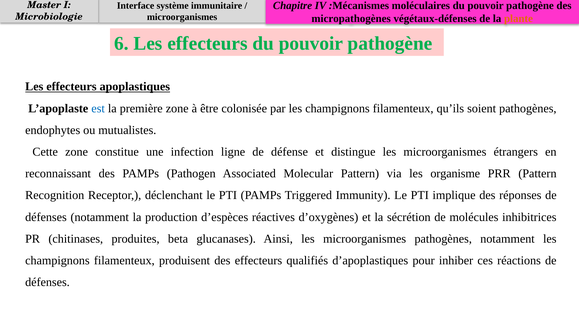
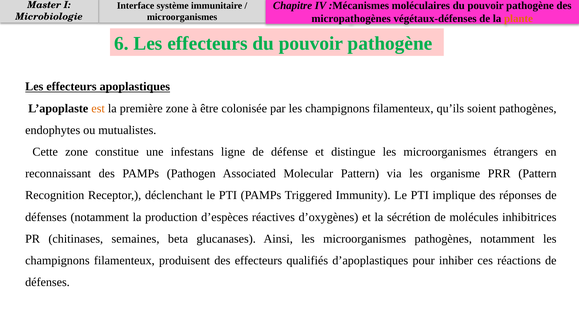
est colour: blue -> orange
infection: infection -> infestans
produites: produites -> semaines
